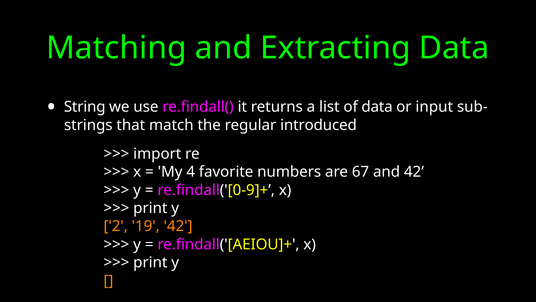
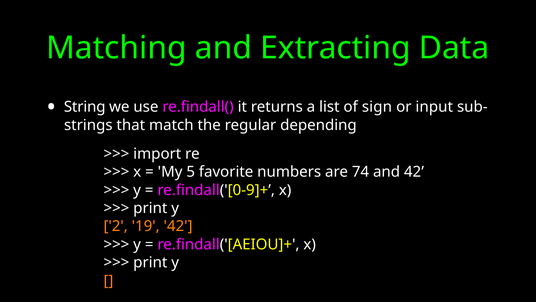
of data: data -> sign
introduced: introduced -> depending
4: 4 -> 5
67: 67 -> 74
